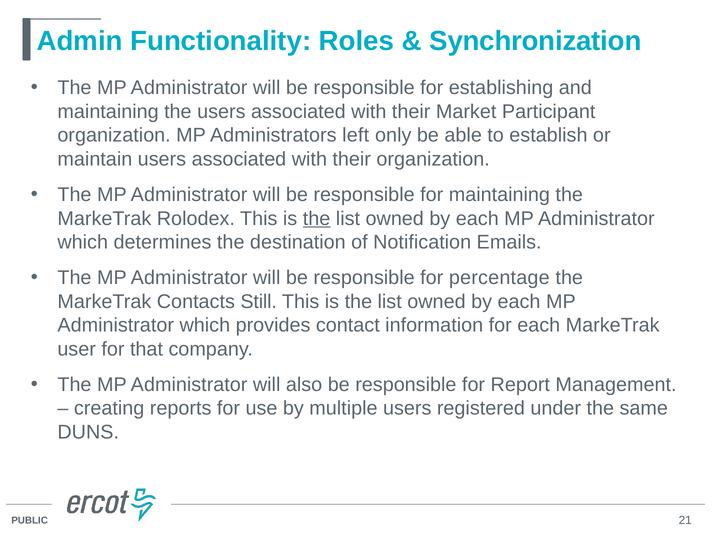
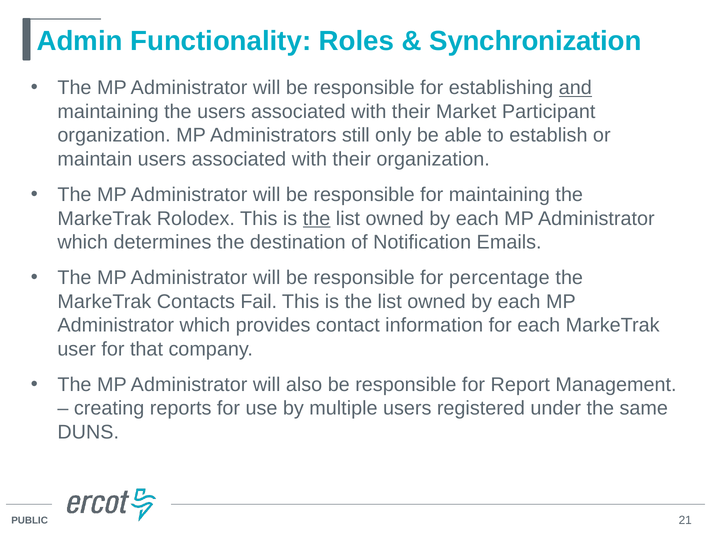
and underline: none -> present
left: left -> still
Still: Still -> Fail
